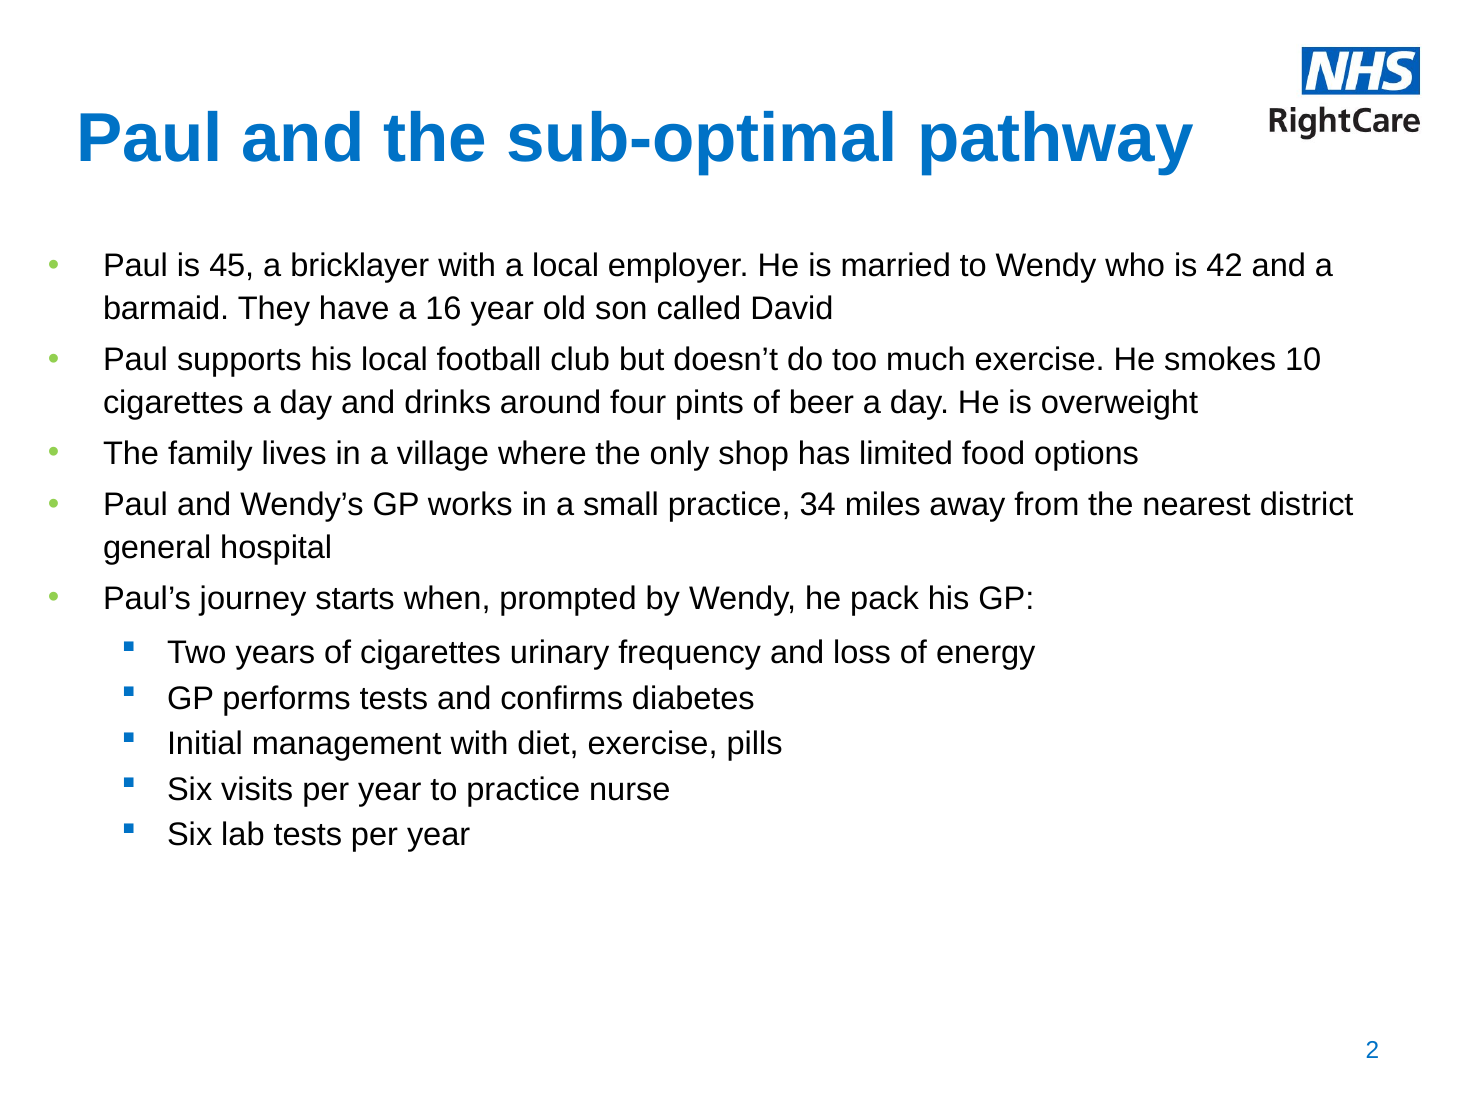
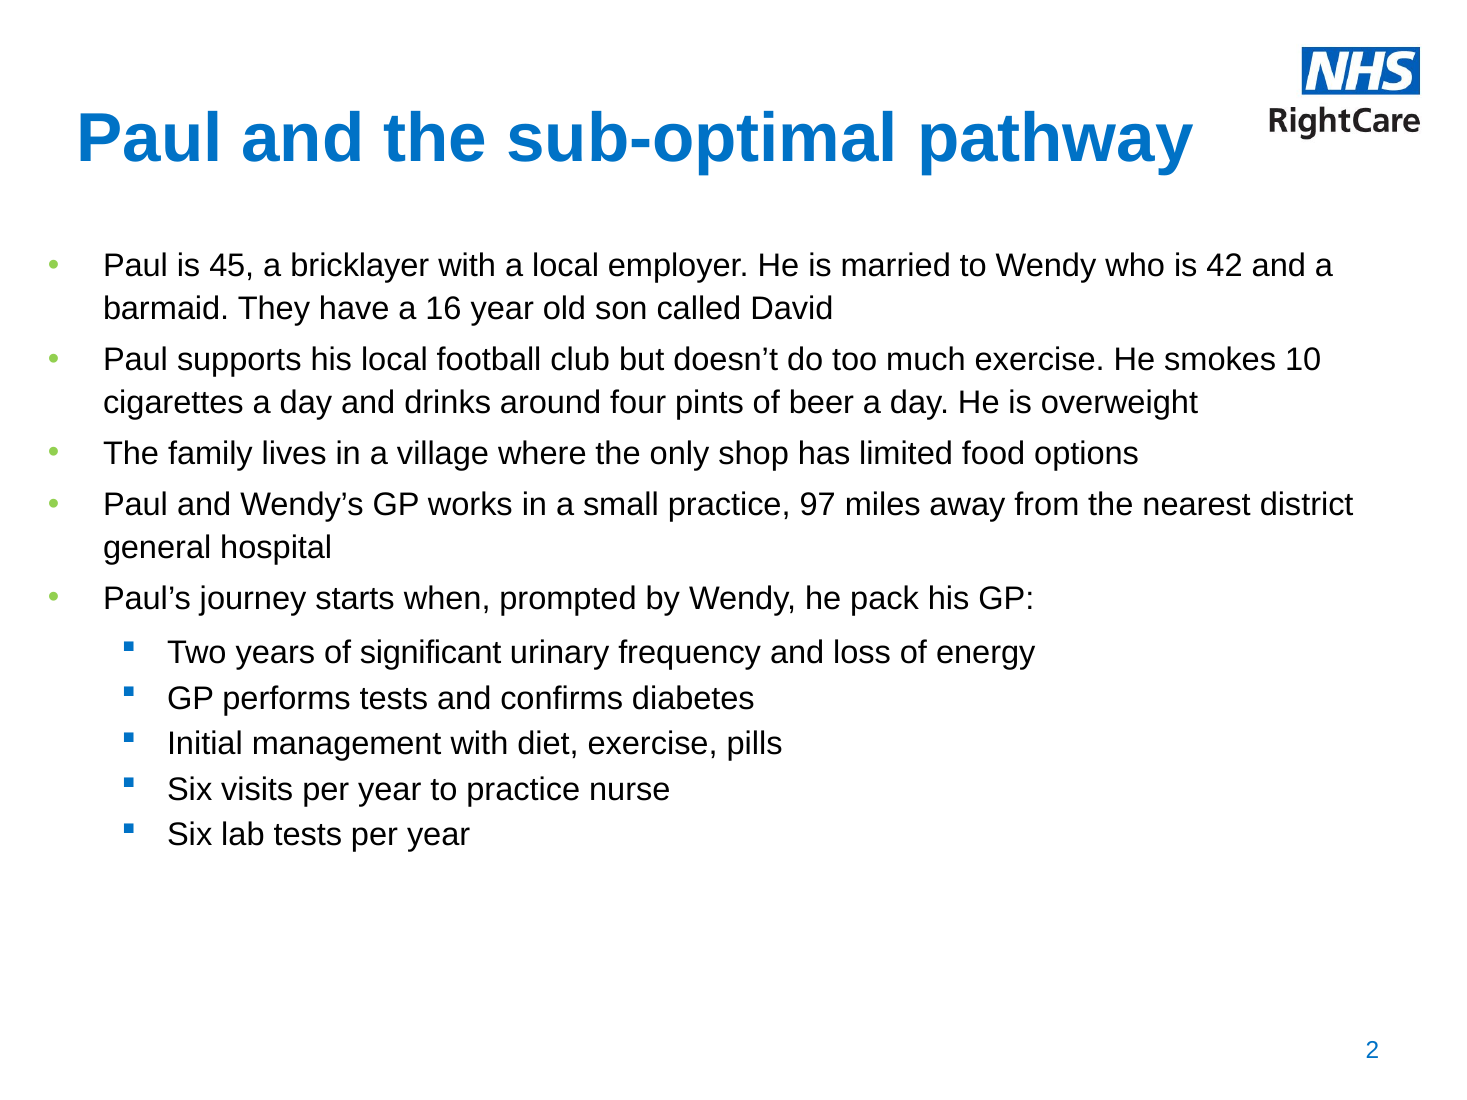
34: 34 -> 97
of cigarettes: cigarettes -> significant
